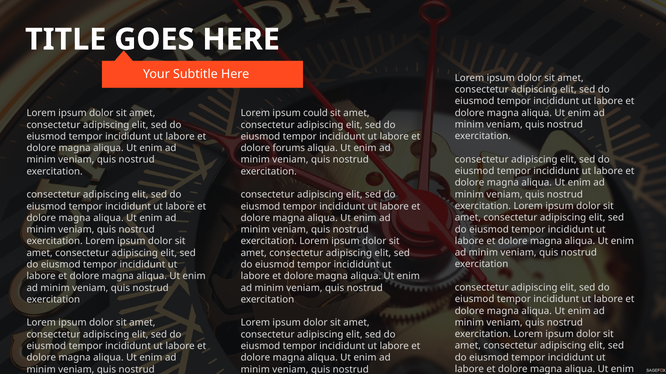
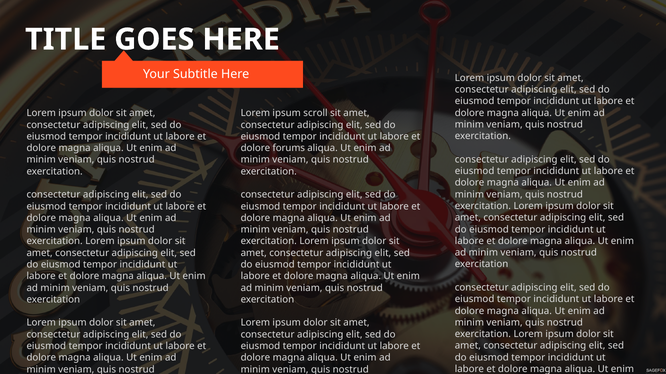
could: could -> scroll
